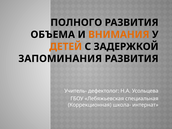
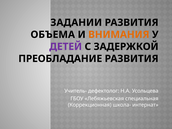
ПОЛНОГО: ПОЛНОГО -> ЗАДАНИИ
ДЕТЕЙ colour: orange -> purple
ЗАПОМИНАНИЯ: ЗАПОМИНАНИЯ -> ПРЕОБЛАДАНИЕ
